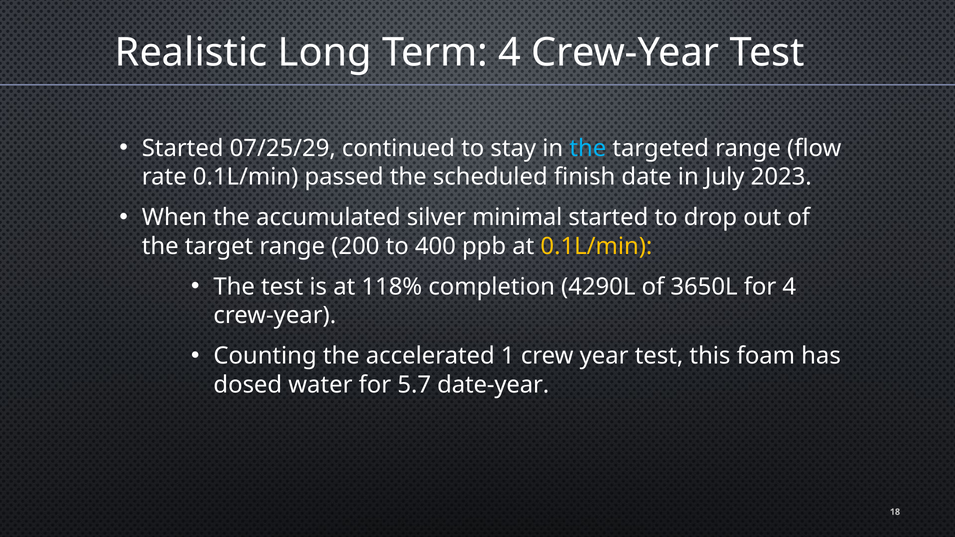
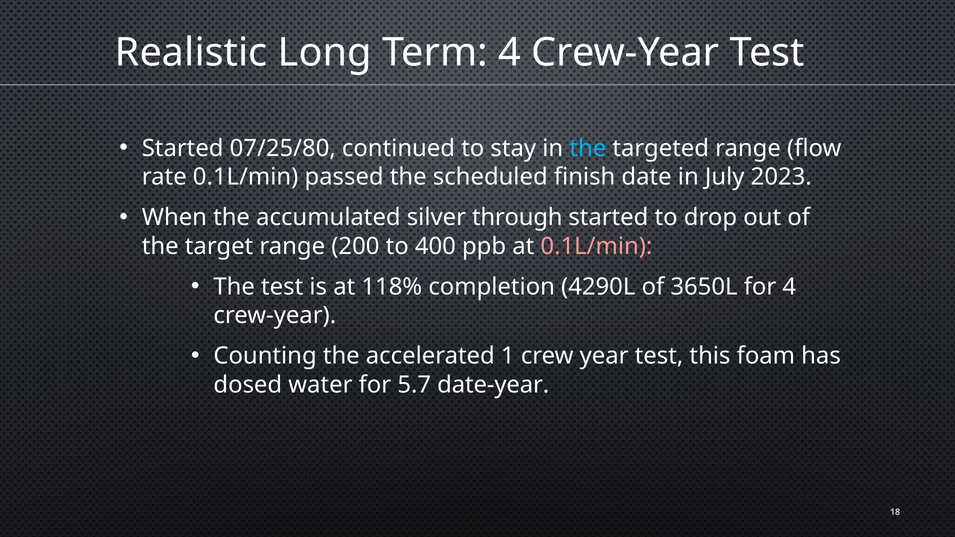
07/25/29: 07/25/29 -> 07/25/80
minimal: minimal -> through
0.1L/min at (596, 246) colour: yellow -> pink
